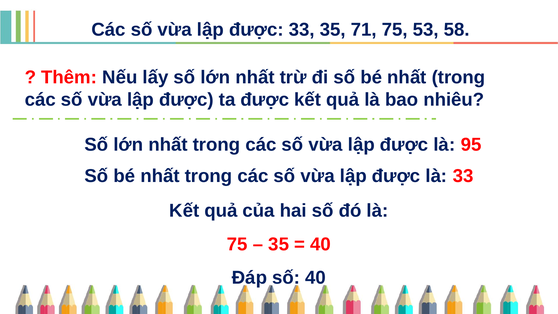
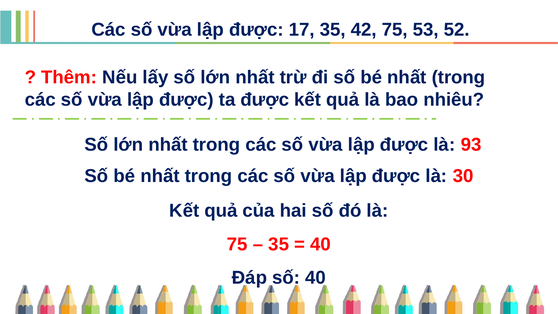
được 33: 33 -> 17
71: 71 -> 42
58: 58 -> 52
95: 95 -> 93
là 33: 33 -> 30
